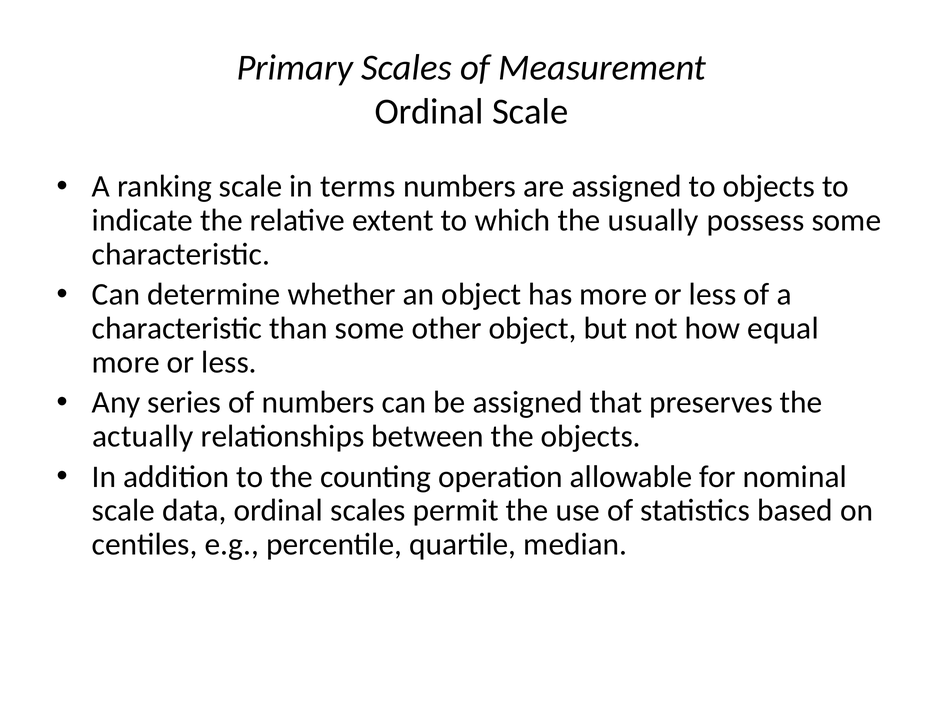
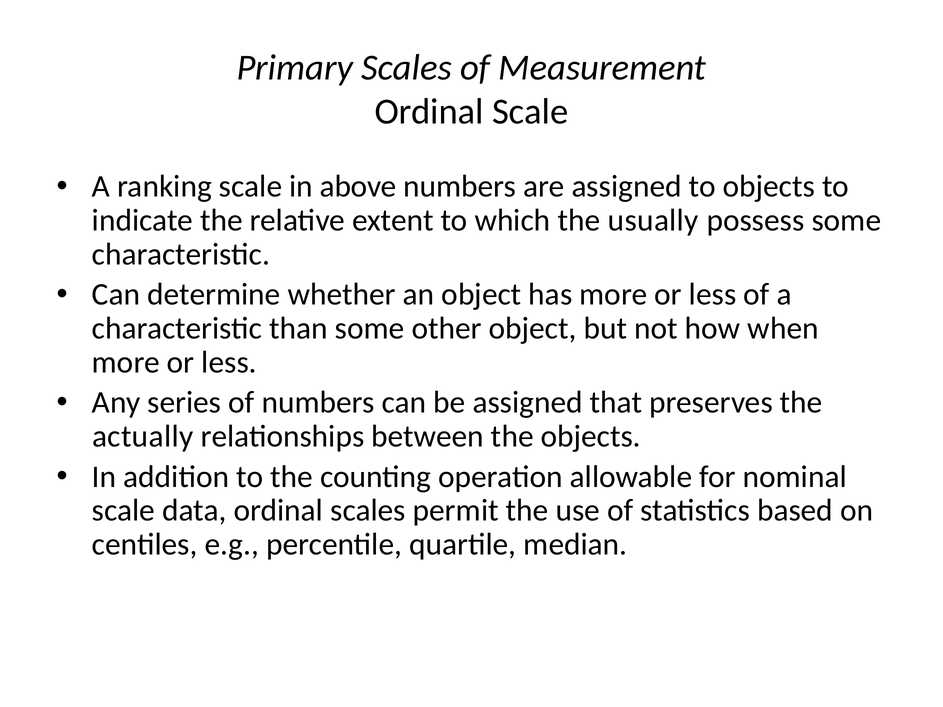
terms: terms -> above
equal: equal -> when
